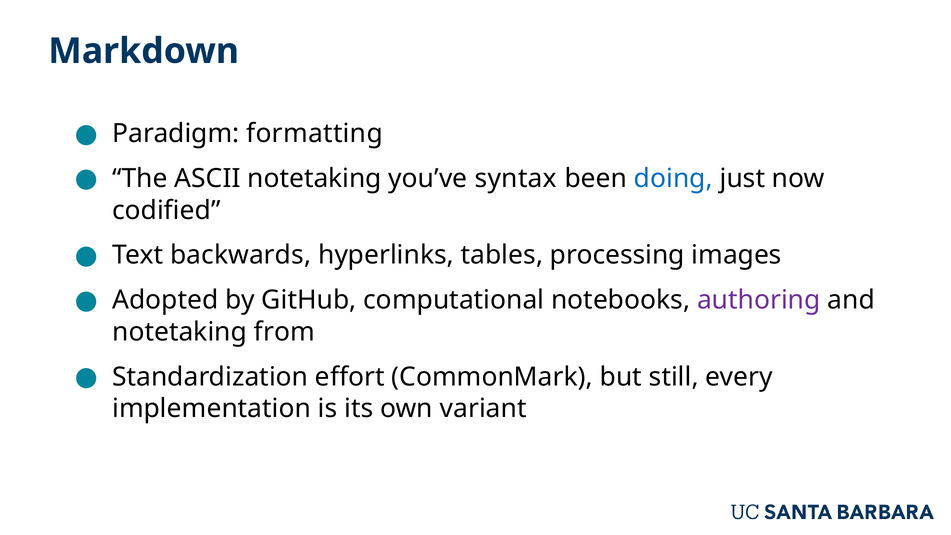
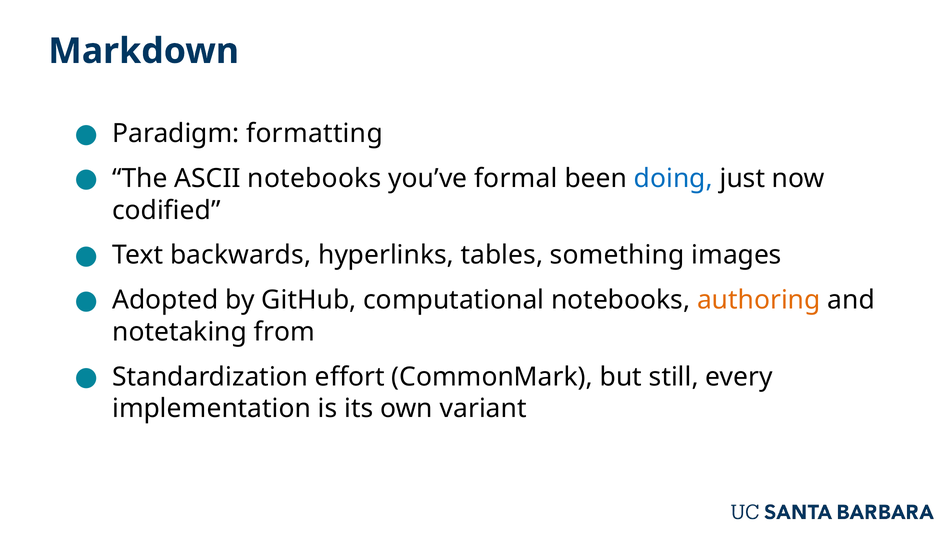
ASCII notetaking: notetaking -> notebooks
syntax: syntax -> formal
processing: processing -> something
authoring colour: purple -> orange
